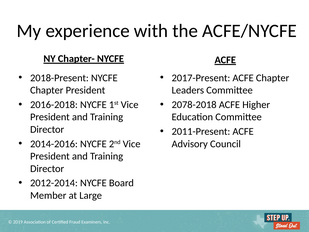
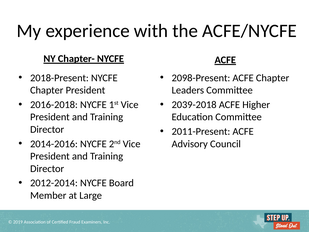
2017-Present: 2017-Present -> 2098-Present
2078-2018: 2078-2018 -> 2039-2018
